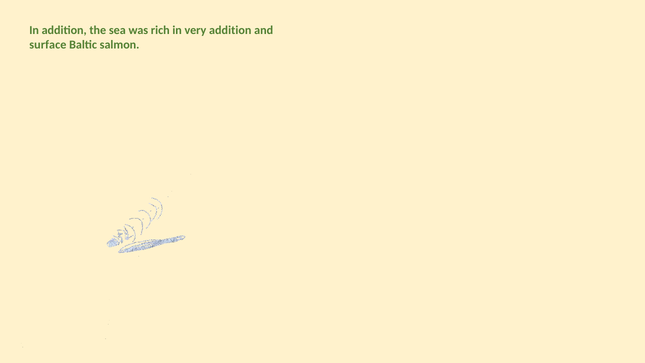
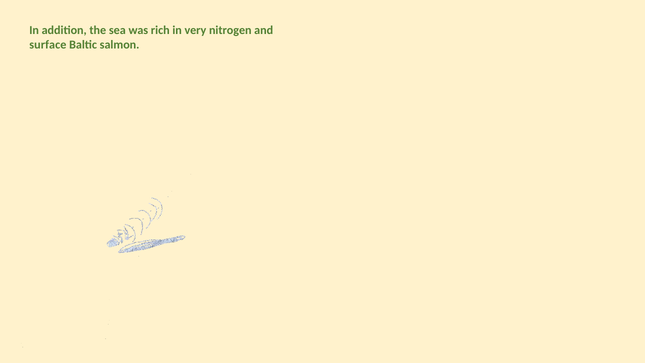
very addition: addition -> nitrogen
